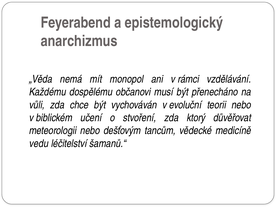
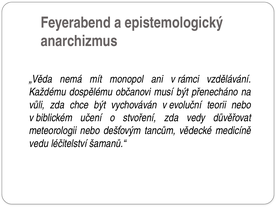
ktorý: ktorý -> vedy
